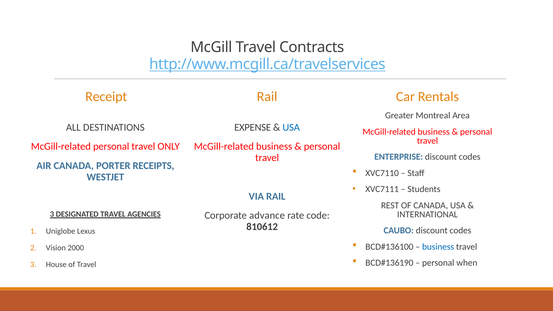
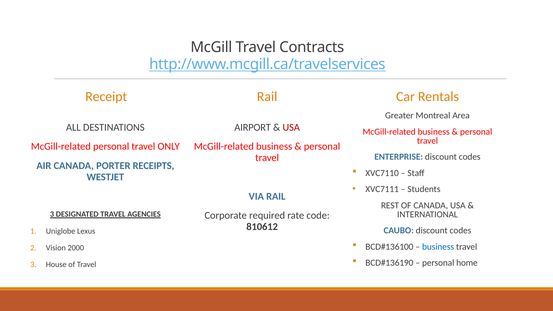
EXPENSE: EXPENSE -> AIRPORT
USA at (291, 127) colour: blue -> red
advance: advance -> required
when: when -> home
